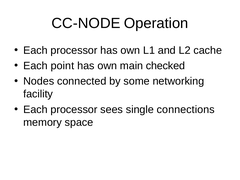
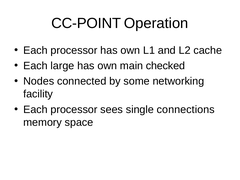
CC-NODE: CC-NODE -> CC-POINT
point: point -> large
